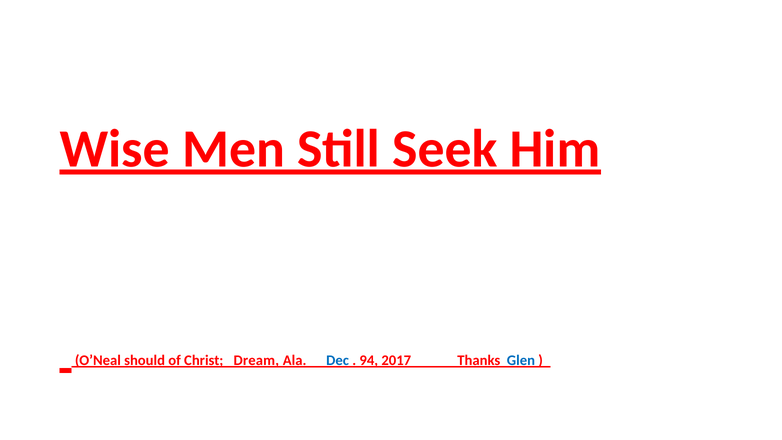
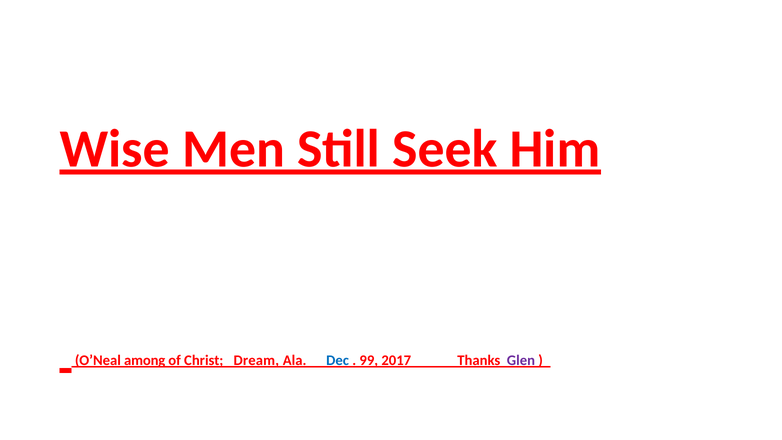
should: should -> among
94: 94 -> 99
Glen colour: blue -> purple
